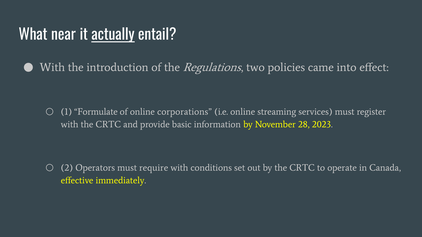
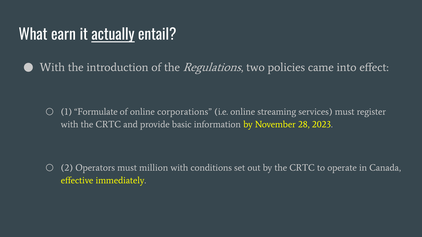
near: near -> earn
require: require -> million
